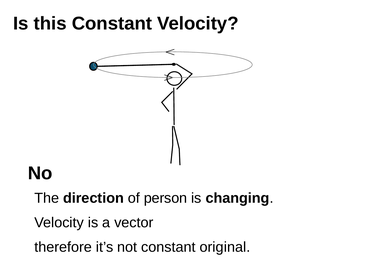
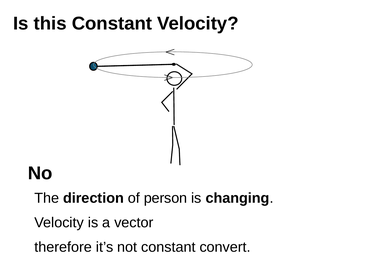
original: original -> convert
